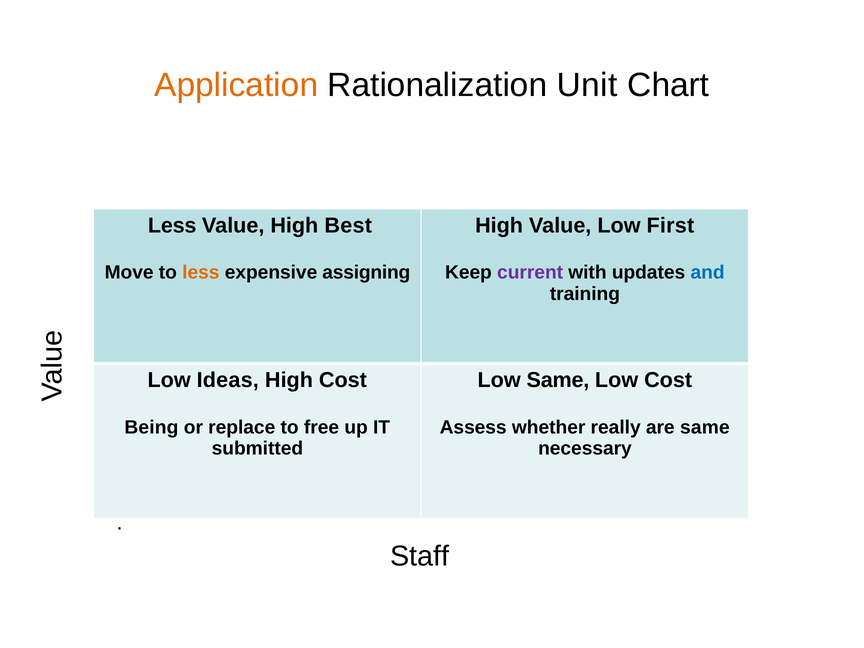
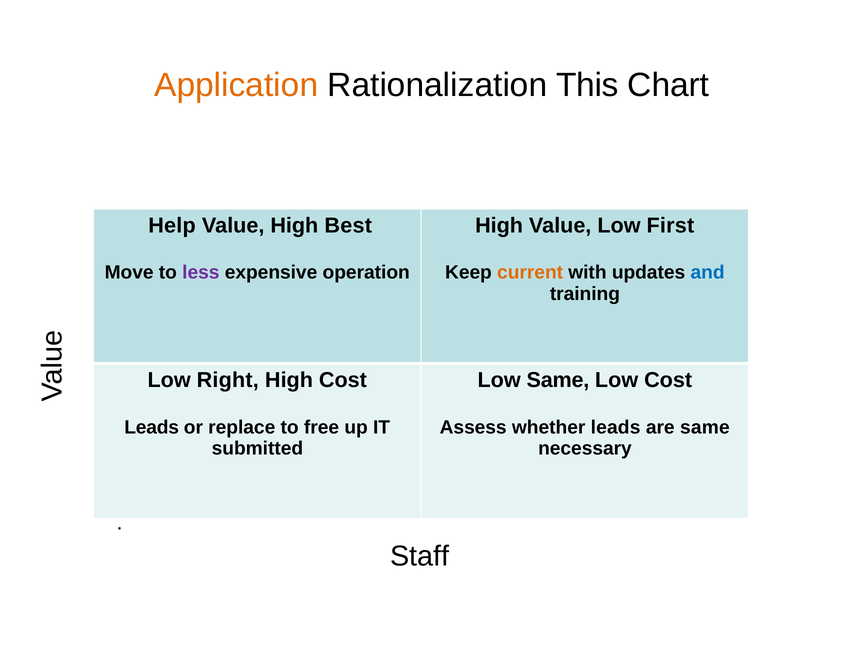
Unit: Unit -> This
Less at (172, 226): Less -> Help
less at (201, 272) colour: orange -> purple
assigning: assigning -> operation
current colour: purple -> orange
Ideas: Ideas -> Right
Being at (151, 427): Being -> Leads
whether really: really -> leads
